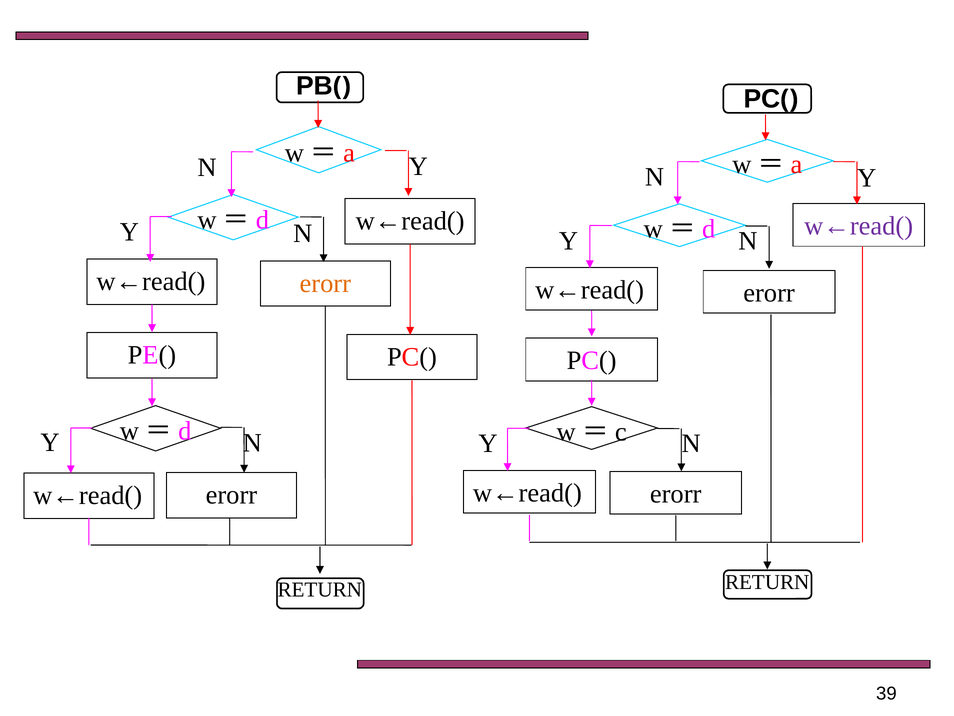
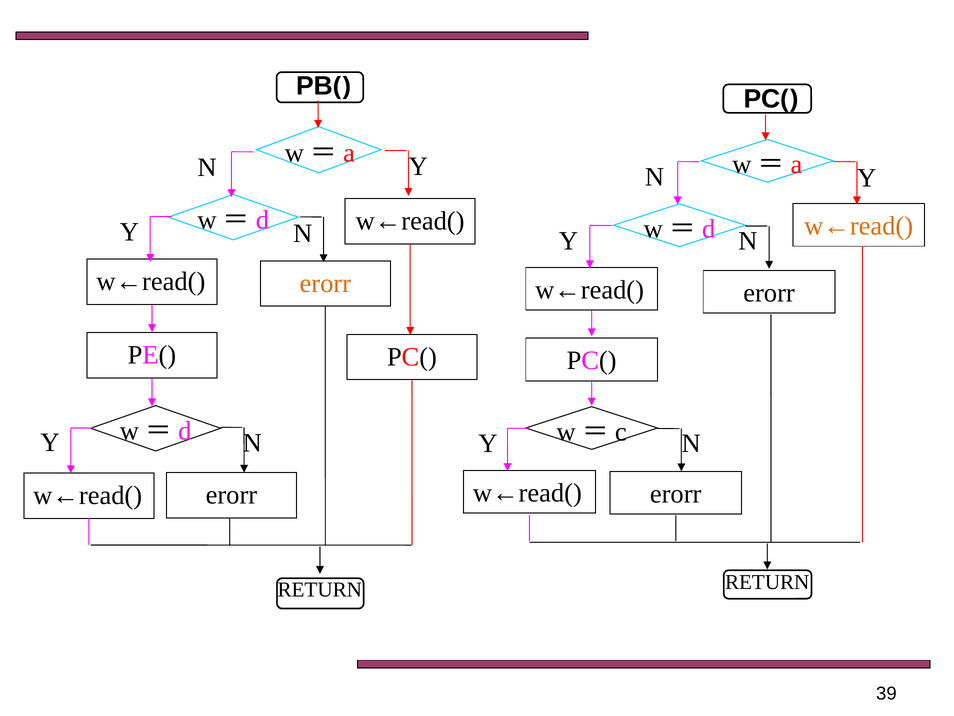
w←read( at (859, 226) colour: purple -> orange
